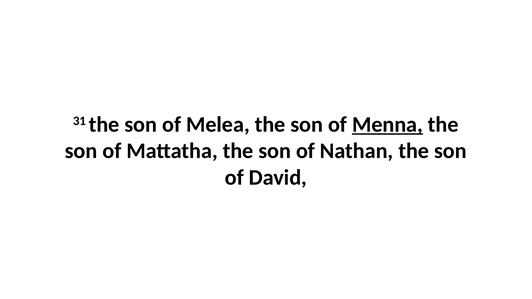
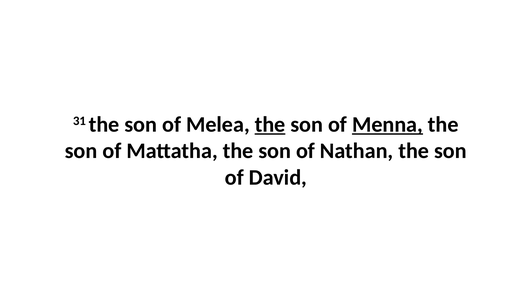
the at (270, 125) underline: none -> present
